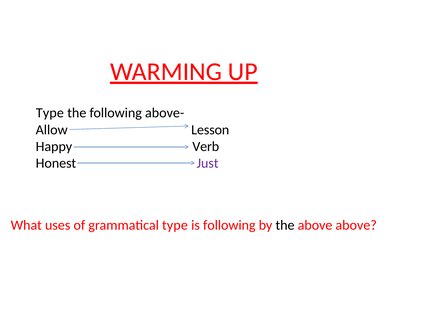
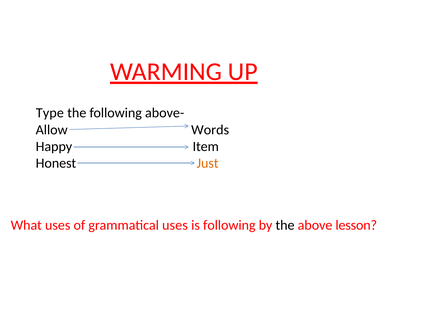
Lesson: Lesson -> Words
Verb: Verb -> Item
Just colour: purple -> orange
grammatical type: type -> uses
above above: above -> lesson
